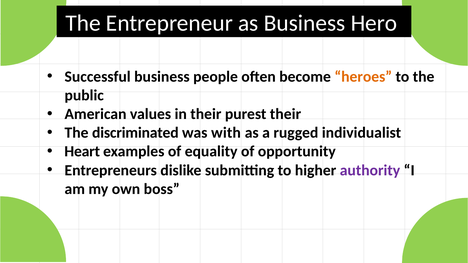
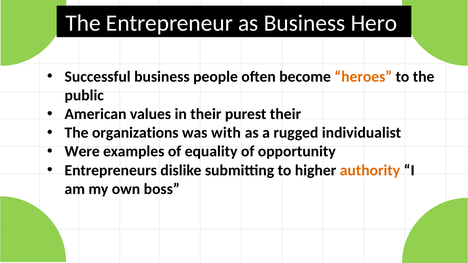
discriminated: discriminated -> organizations
Heart: Heart -> Were
authority colour: purple -> orange
